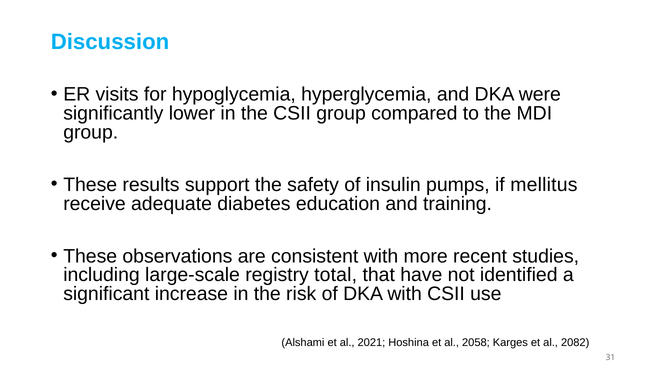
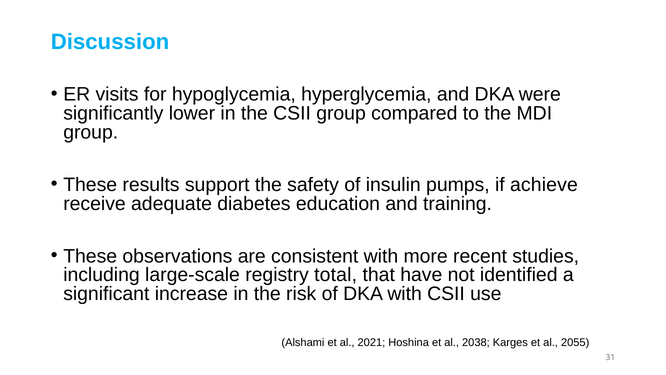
mellitus: mellitus -> achieve
2058: 2058 -> 2038
2082: 2082 -> 2055
